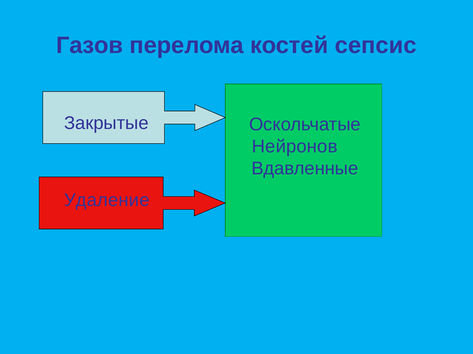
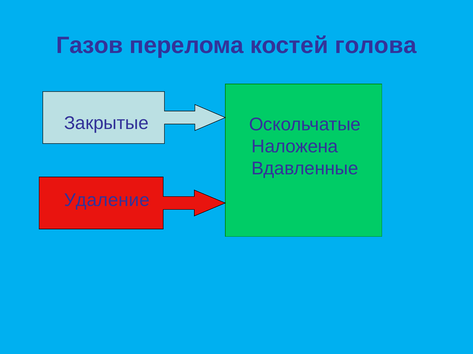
сепсис: сепсис -> голова
Нейронов: Нейронов -> Наложена
